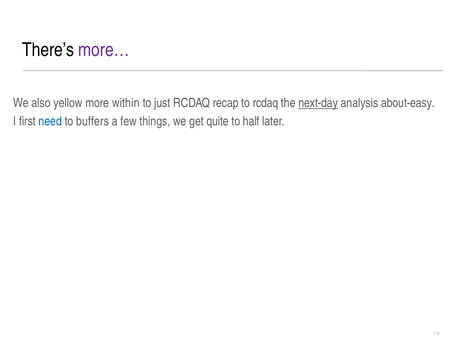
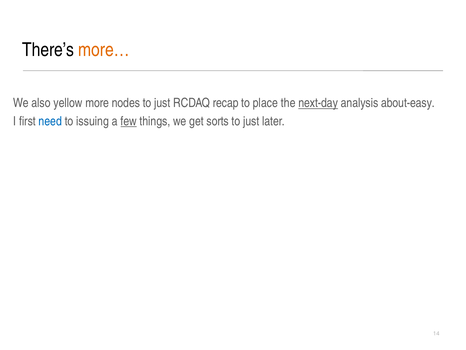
more… colour: purple -> orange
within: within -> nodes
to rcdaq: rcdaq -> place
buffers: buffers -> issuing
few underline: none -> present
quite: quite -> sorts
half at (251, 121): half -> just
